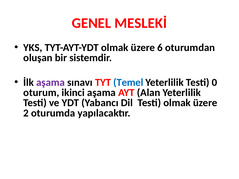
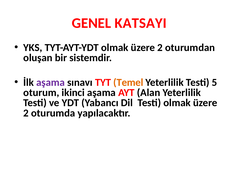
MESLEKİ: MESLEKİ -> KATSAYI
TYT-AYT-YDT olmak üzere 6: 6 -> 2
Temel colour: blue -> orange
0: 0 -> 5
